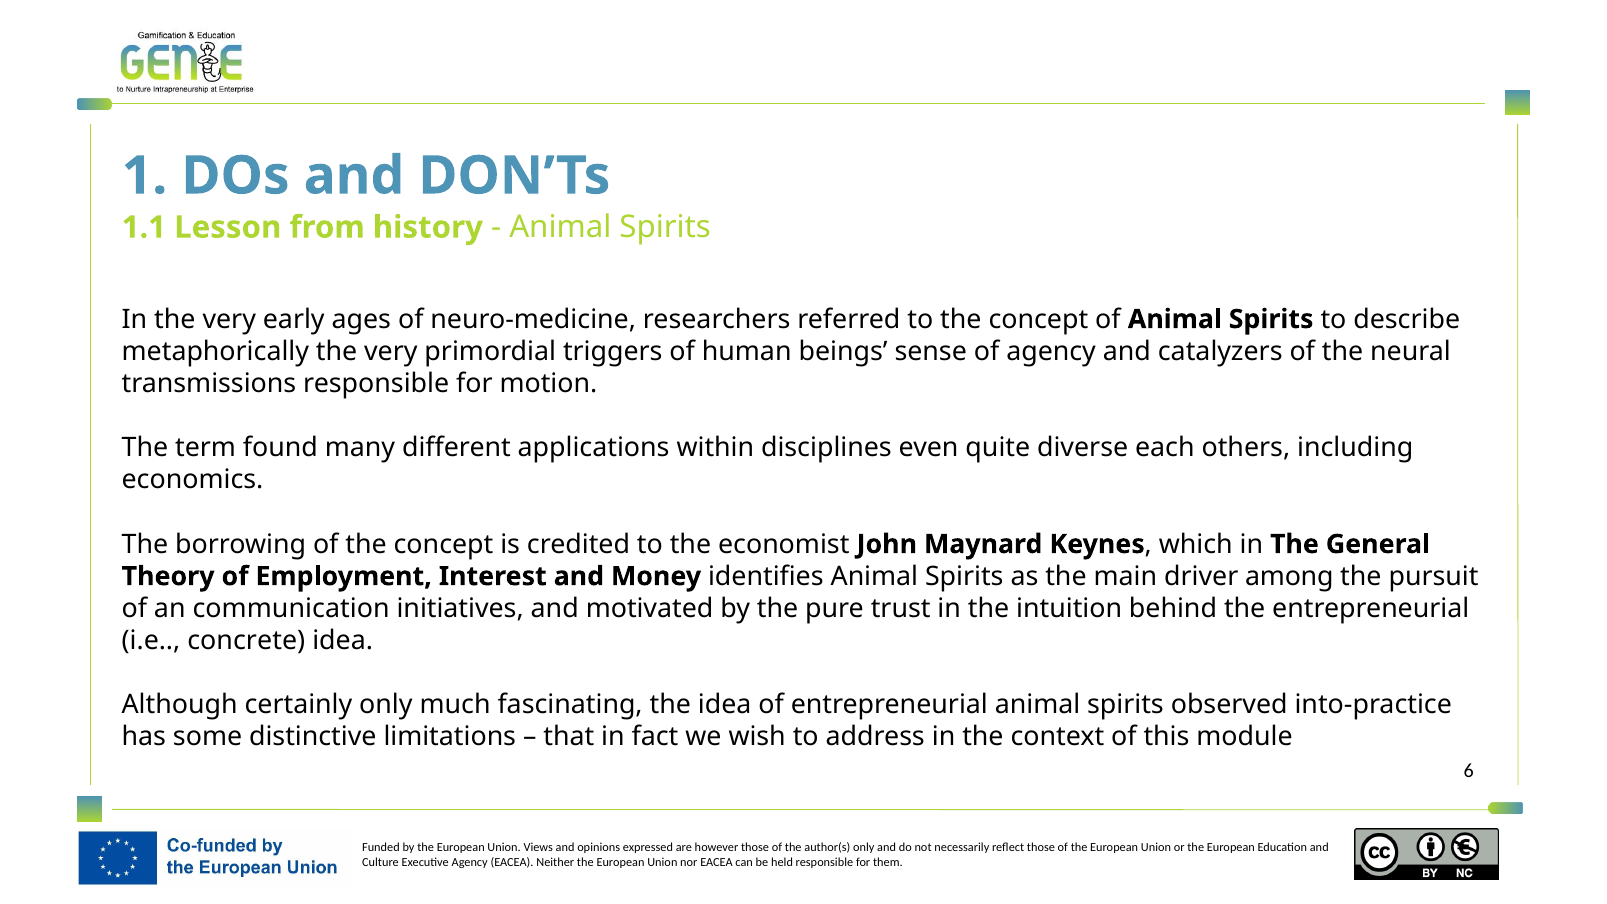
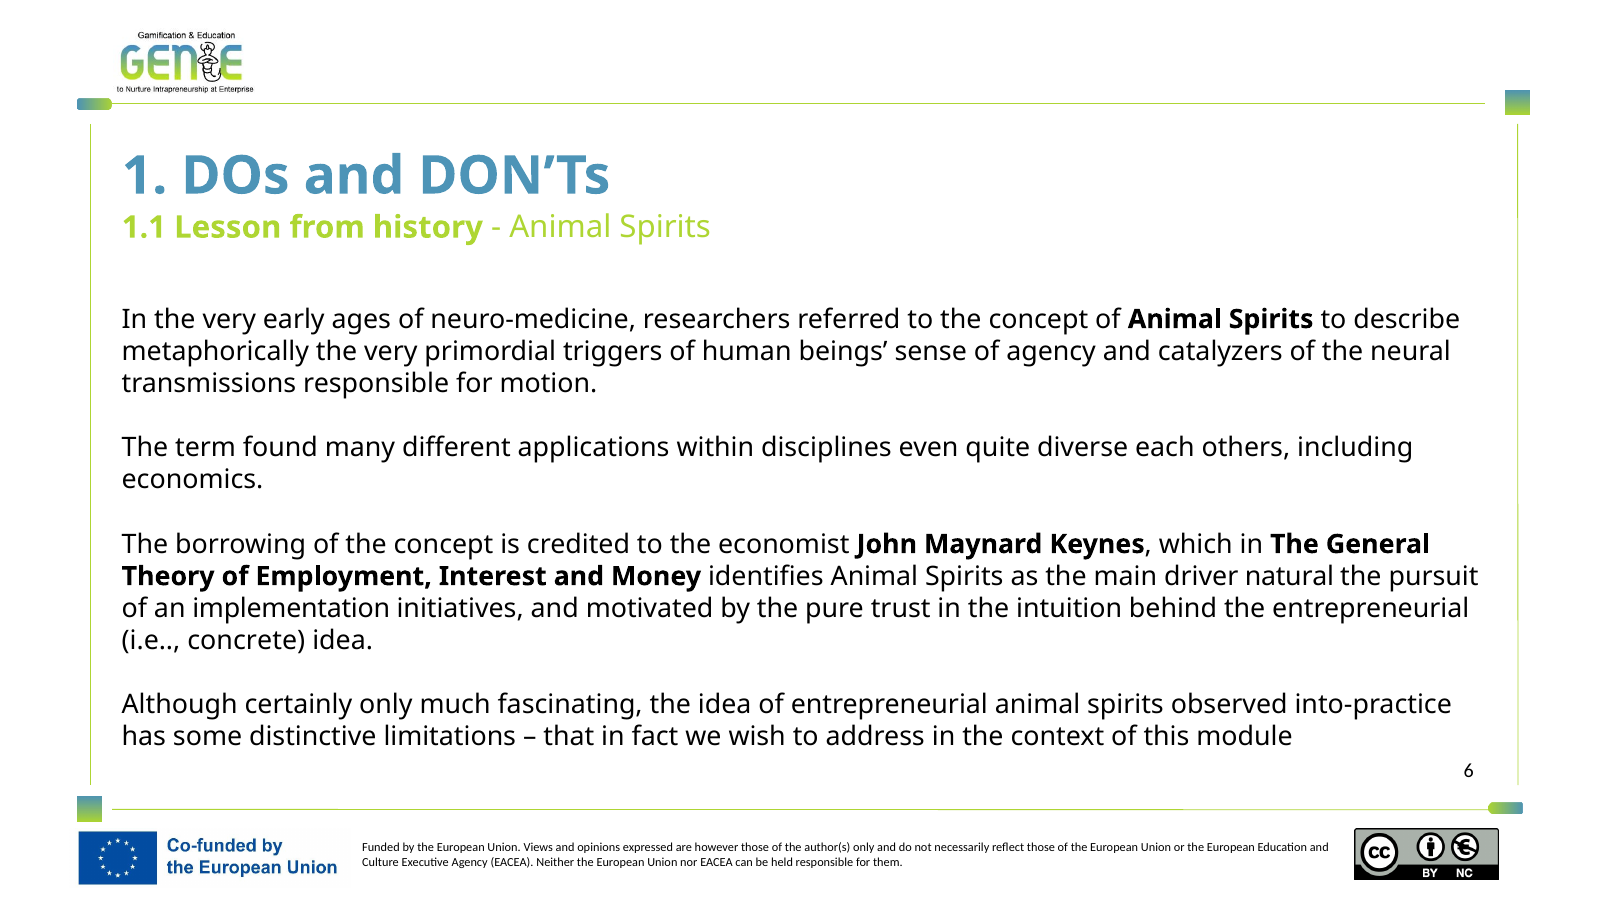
among: among -> natural
communication: communication -> implementation
